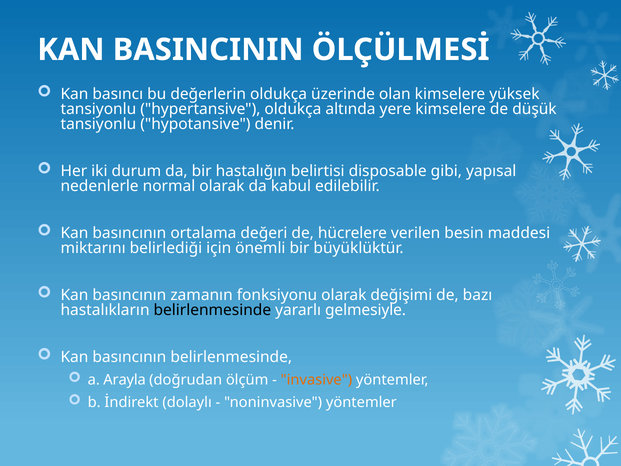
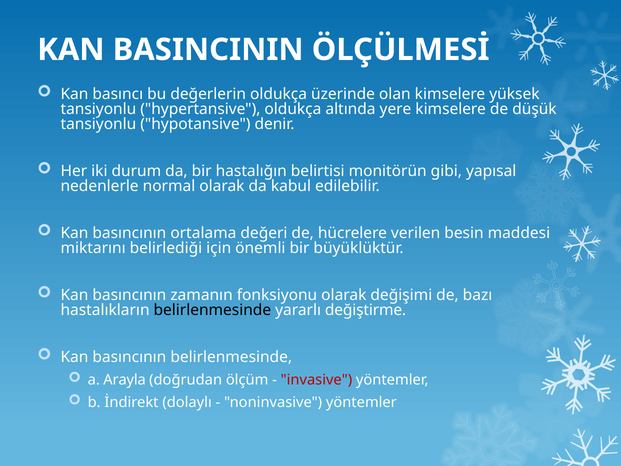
disposable: disposable -> monitörün
gelmesiyle: gelmesiyle -> değiştirme
invasive colour: orange -> red
